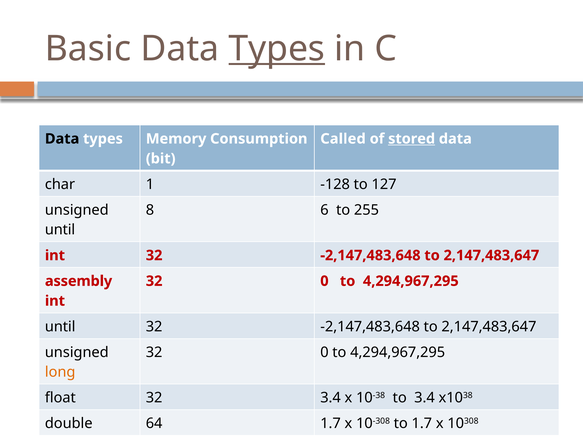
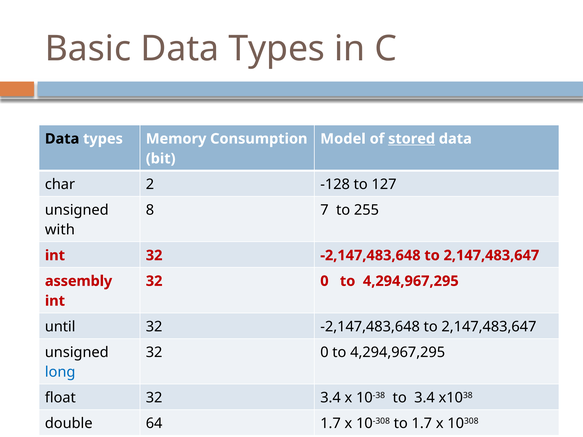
Types at (277, 49) underline: present -> none
Called: Called -> Model
1: 1 -> 2
6: 6 -> 7
until at (60, 230): until -> with
long colour: orange -> blue
